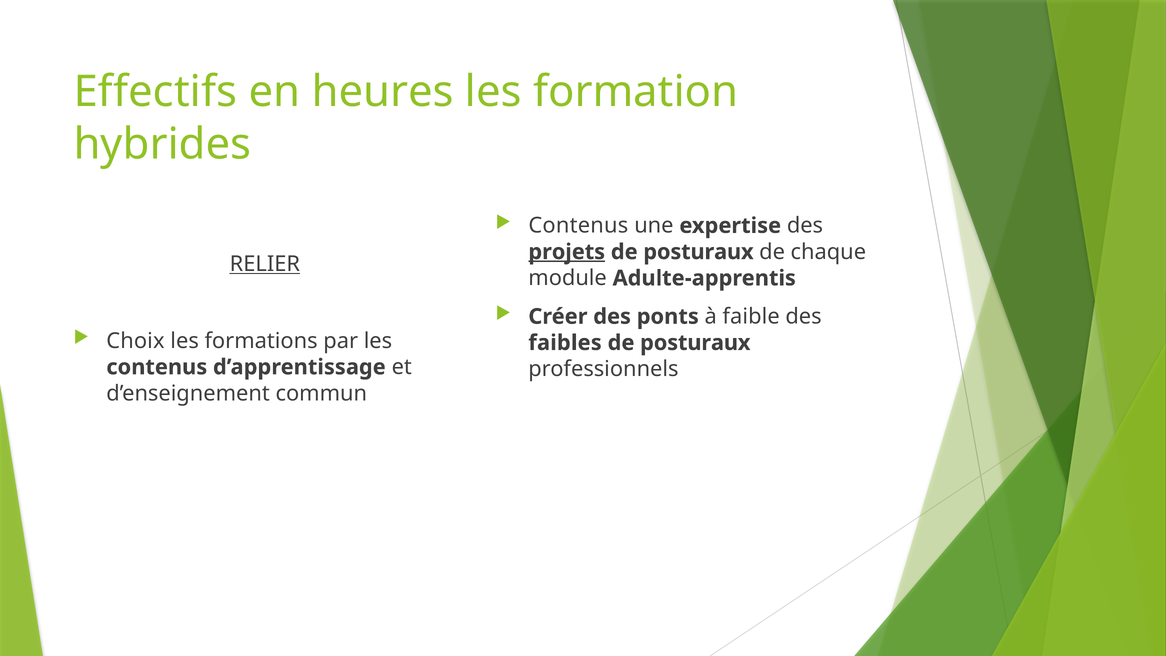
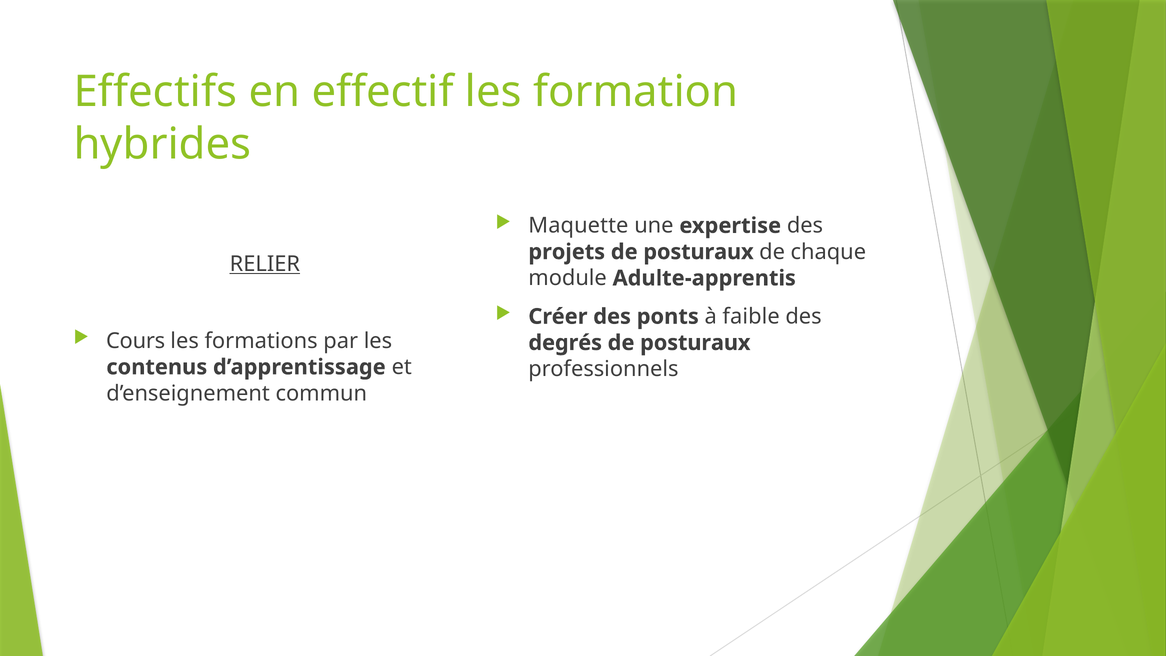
heures: heures -> effectif
Contenus at (578, 226): Contenus -> Maquette
projets underline: present -> none
Choix: Choix -> Cours
faibles: faibles -> degrés
